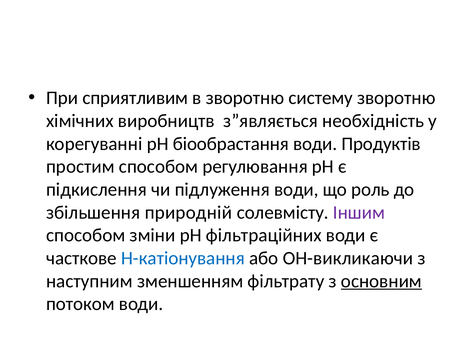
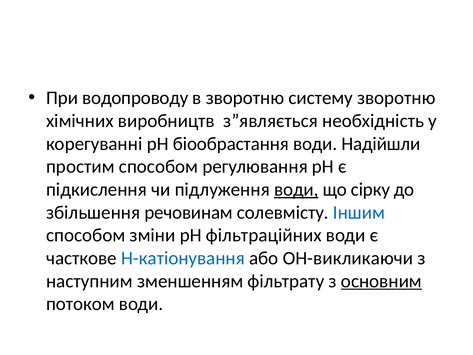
сприятливим: сприятливим -> водопроводу
Продуктів: Продуктів -> Надійшли
води at (296, 189) underline: none -> present
роль: роль -> сірку
природній: природній -> речовинам
Іншим colour: purple -> blue
